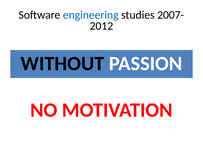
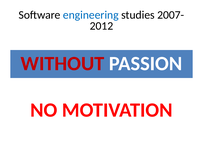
WITHOUT colour: black -> red
